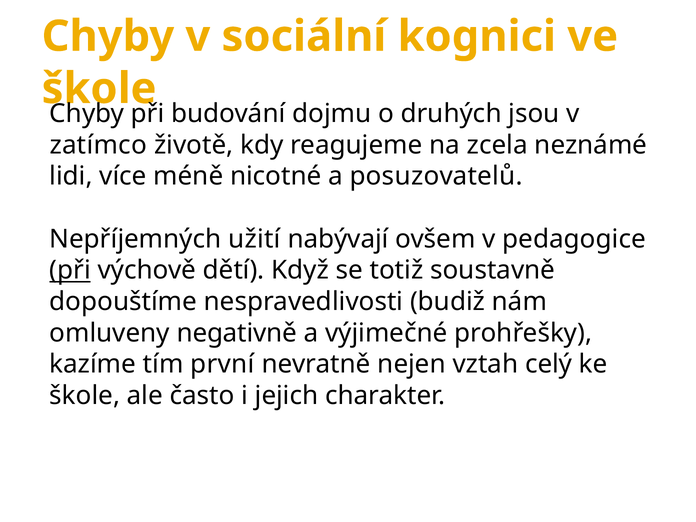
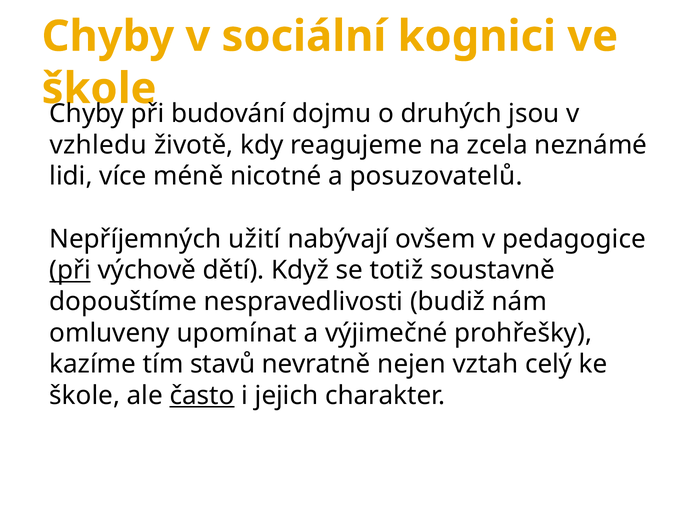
zatímco: zatímco -> vzhledu
negativně: negativně -> upomínat
první: první -> stavů
často underline: none -> present
